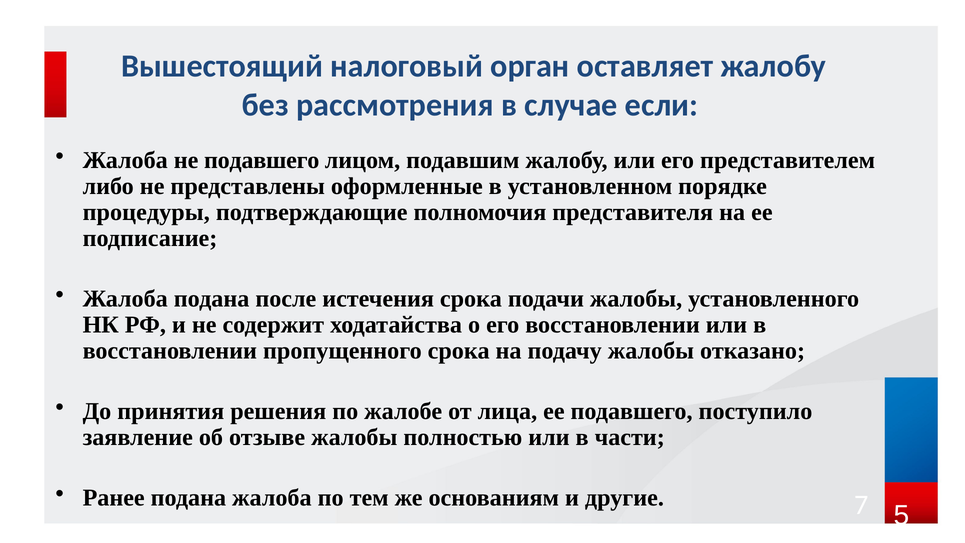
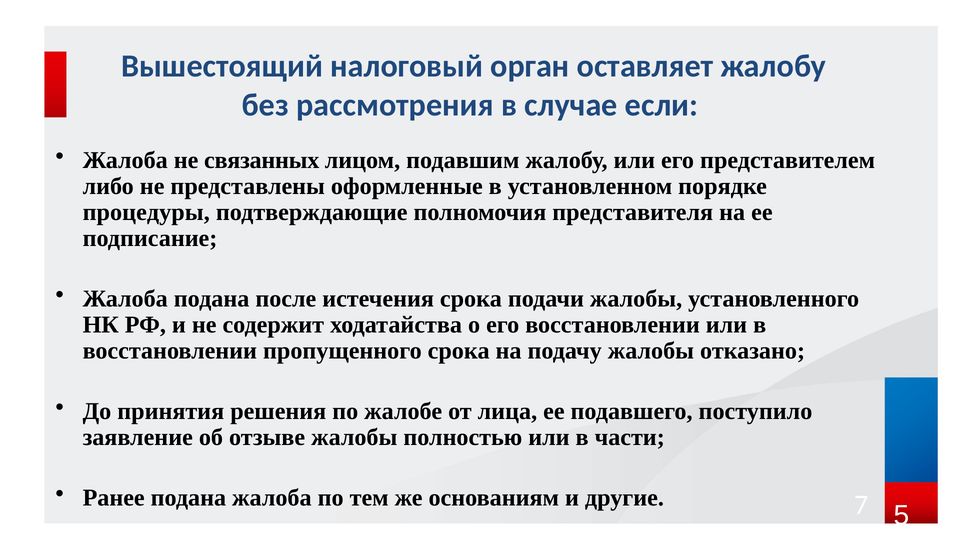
не подавшего: подавшего -> связанных
